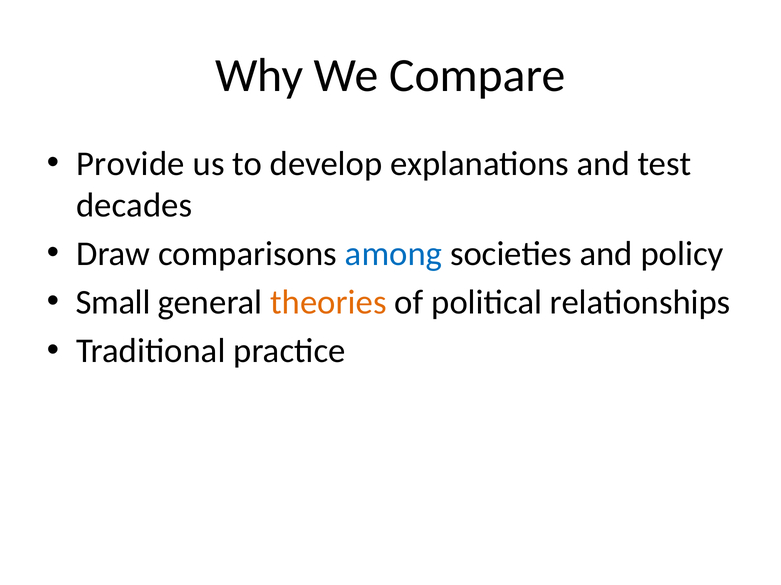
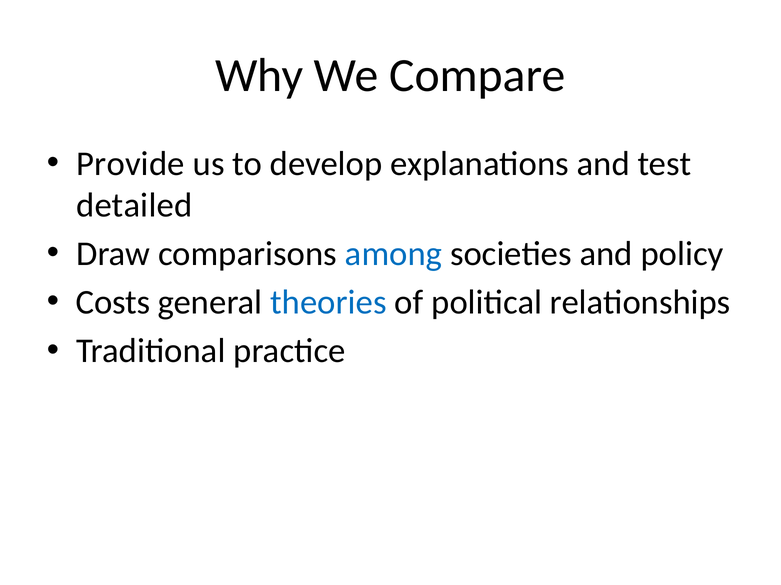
decades: decades -> detailed
Small: Small -> Costs
theories colour: orange -> blue
